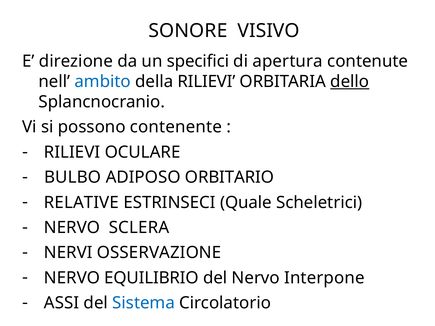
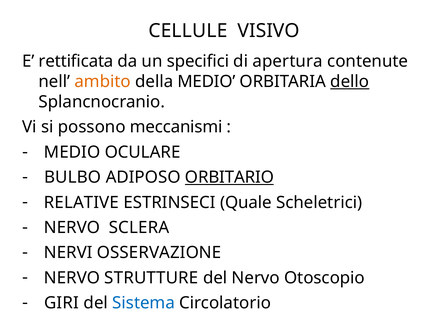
SONORE: SONORE -> CELLULE
direzione: direzione -> rettificata
ambito colour: blue -> orange
della RILIEVI: RILIEVI -> MEDIO
contenente: contenente -> meccanismi
RILIEVI at (72, 152): RILIEVI -> MEDIO
ORBITARIO underline: none -> present
EQUILIBRIO: EQUILIBRIO -> STRUTTURE
Interpone: Interpone -> Otoscopio
ASSI: ASSI -> GIRI
